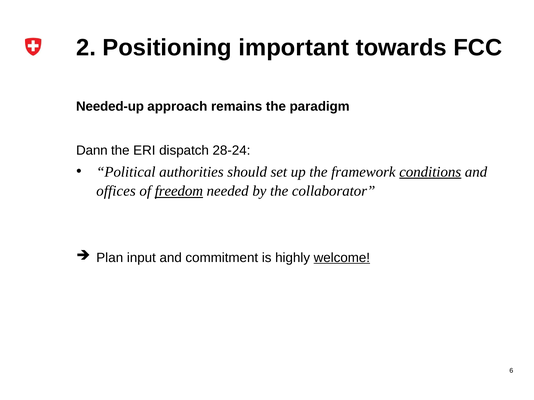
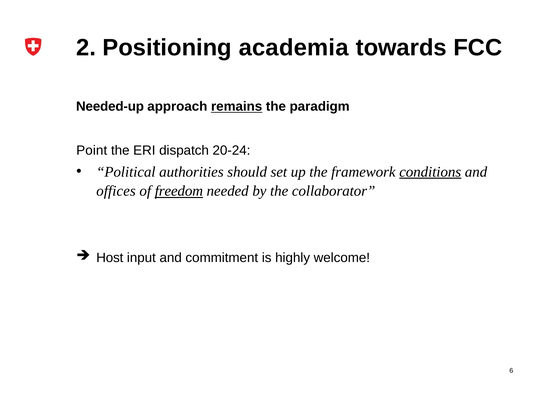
important: important -> academia
remains underline: none -> present
Dann: Dann -> Point
28-24: 28-24 -> 20-24
Plan: Plan -> Host
welcome underline: present -> none
